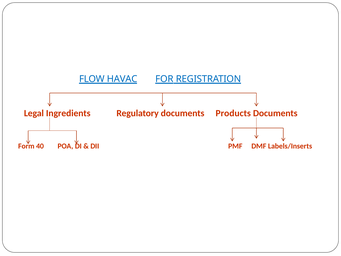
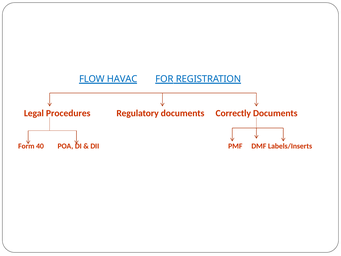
Ingredients: Ingredients -> Procedures
Products: Products -> Correctly
